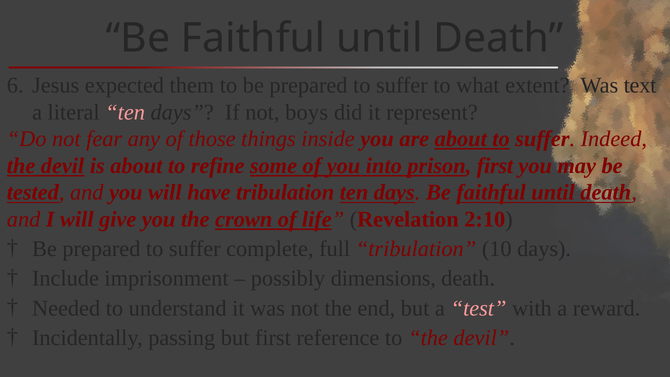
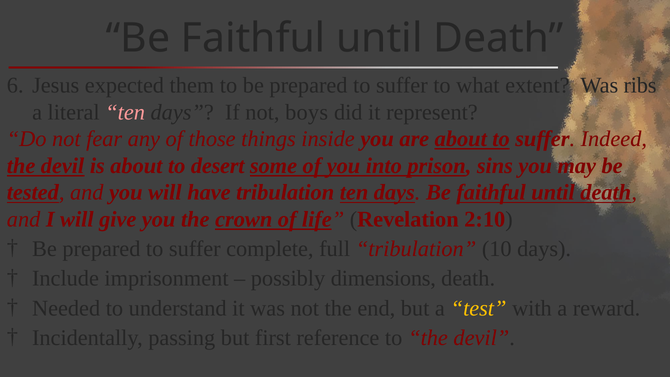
text: text -> ribs
refine: refine -> desert
prison first: first -> sins
test colour: pink -> yellow
